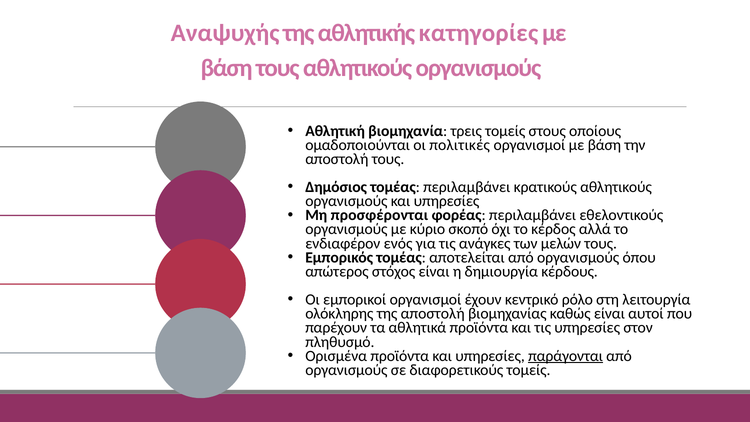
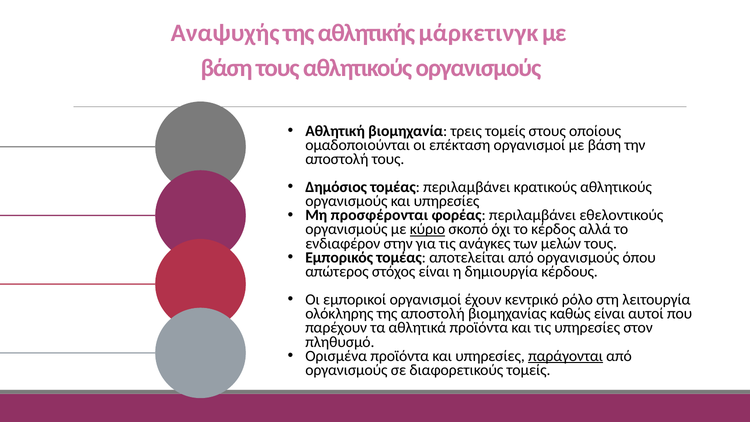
κατηγορίες: κατηγορίες -> μάρκετινγκ
πολιτικές: πολιτικές -> επέκταση
κύριο underline: none -> present
ενός: ενός -> στην
